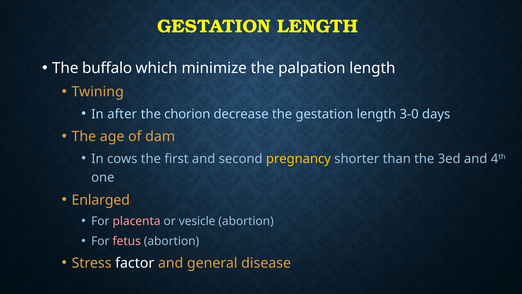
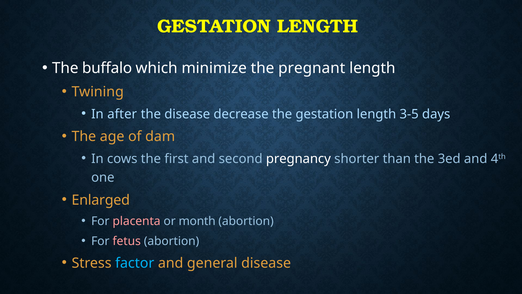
palpation: palpation -> pregnant
the chorion: chorion -> disease
3-0: 3-0 -> 3-5
pregnancy colour: yellow -> white
vesicle: vesicle -> month
factor colour: white -> light blue
